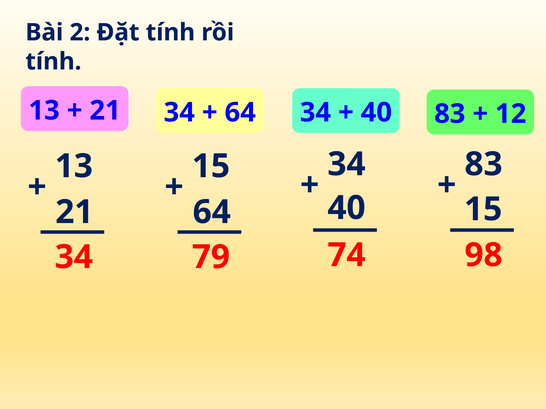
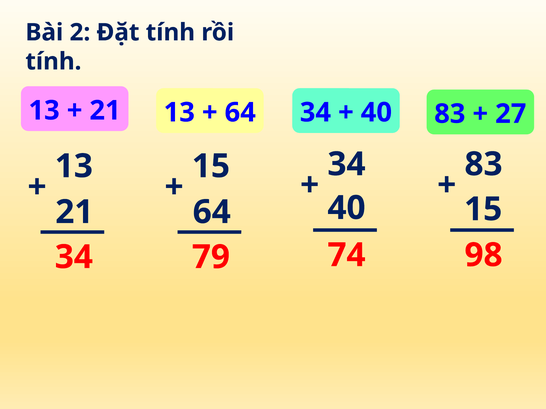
21 34: 34 -> 13
12: 12 -> 27
